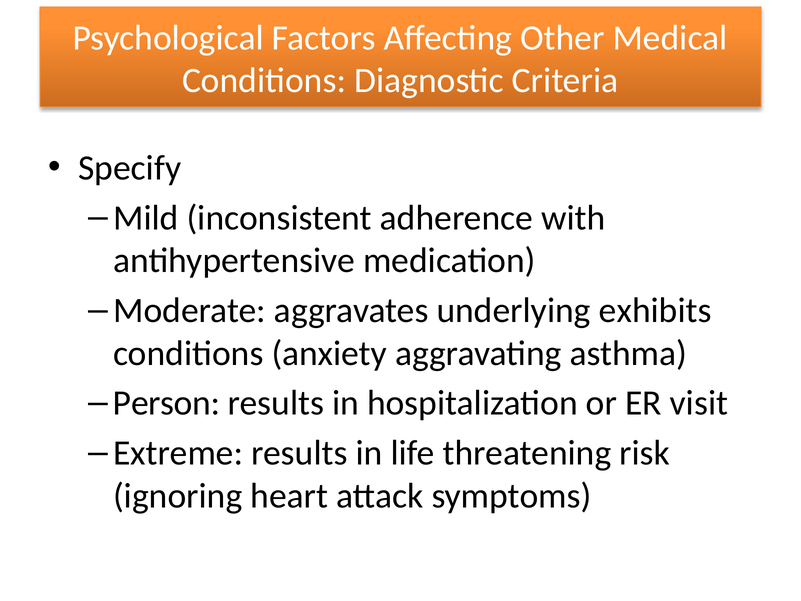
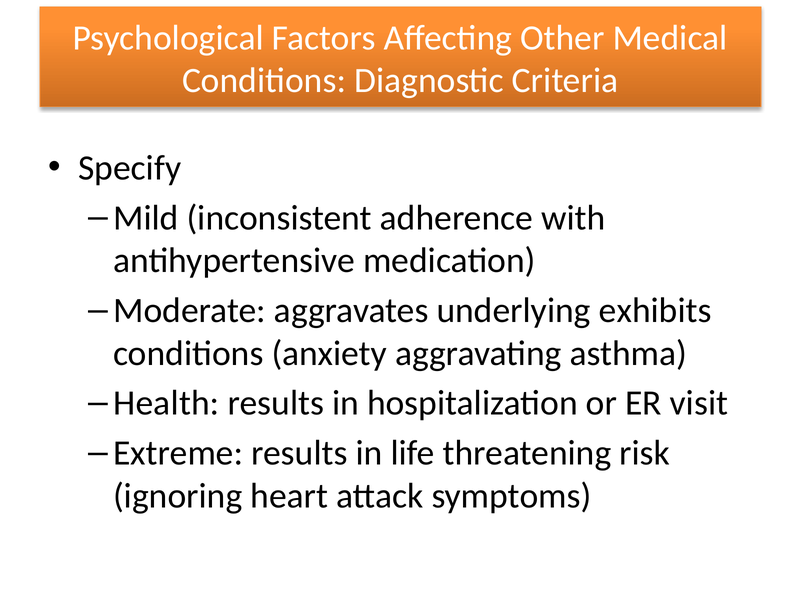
Person: Person -> Health
